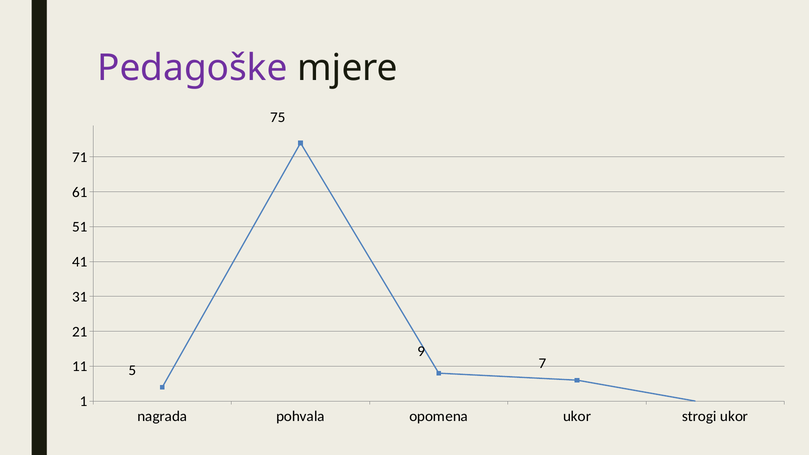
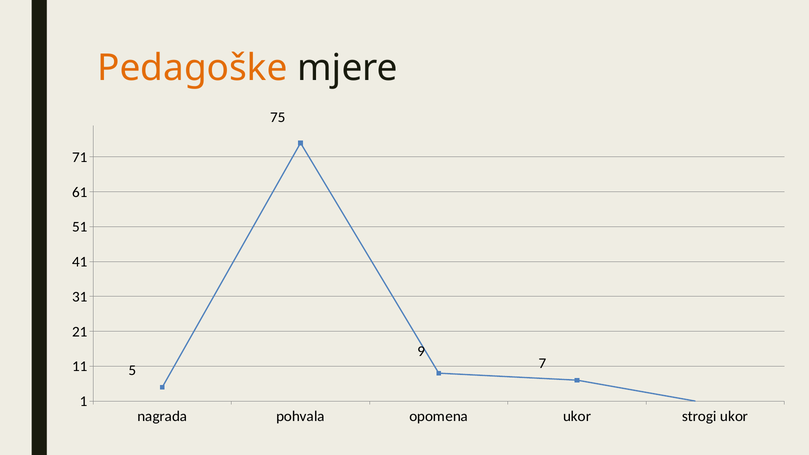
Pedagoške colour: purple -> orange
